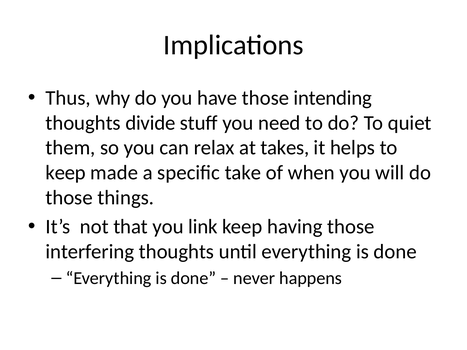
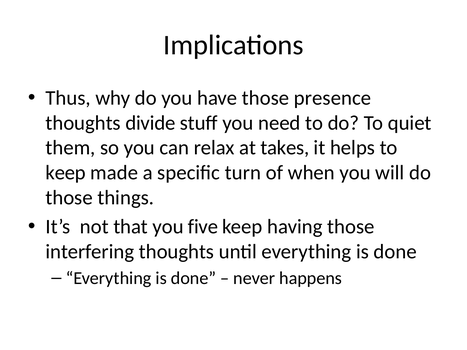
intending: intending -> presence
take: take -> turn
link: link -> five
